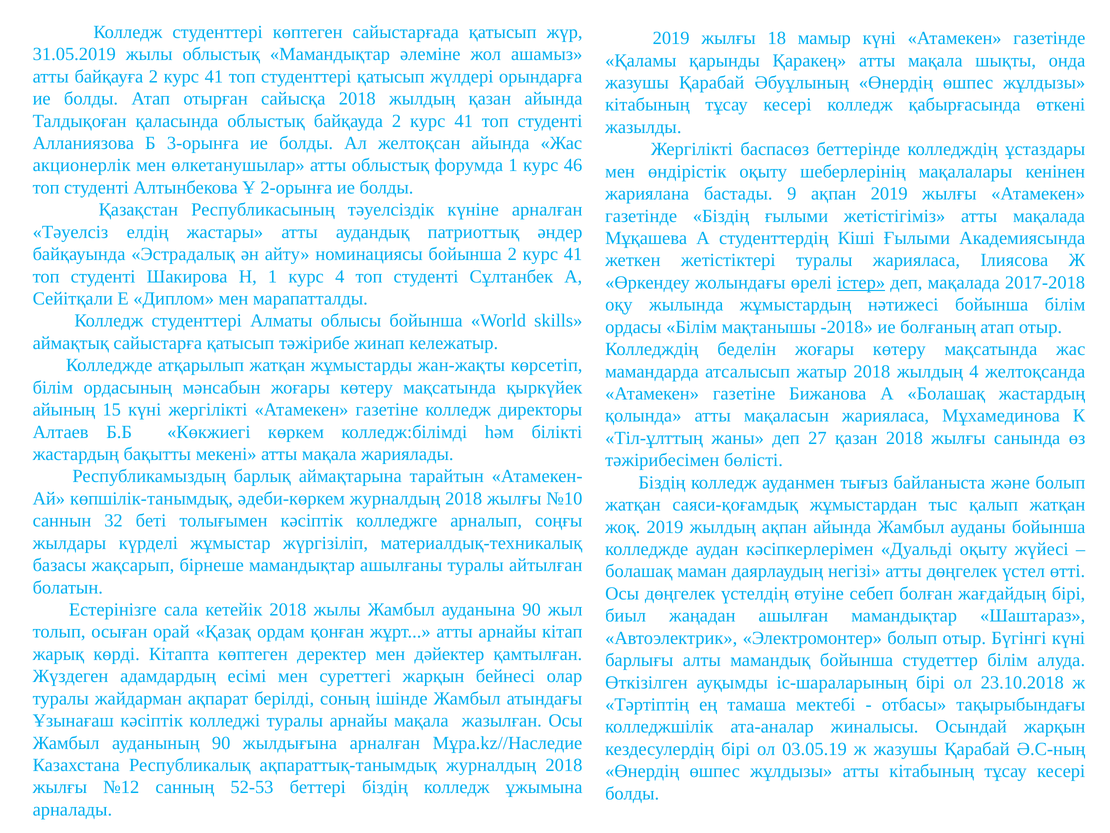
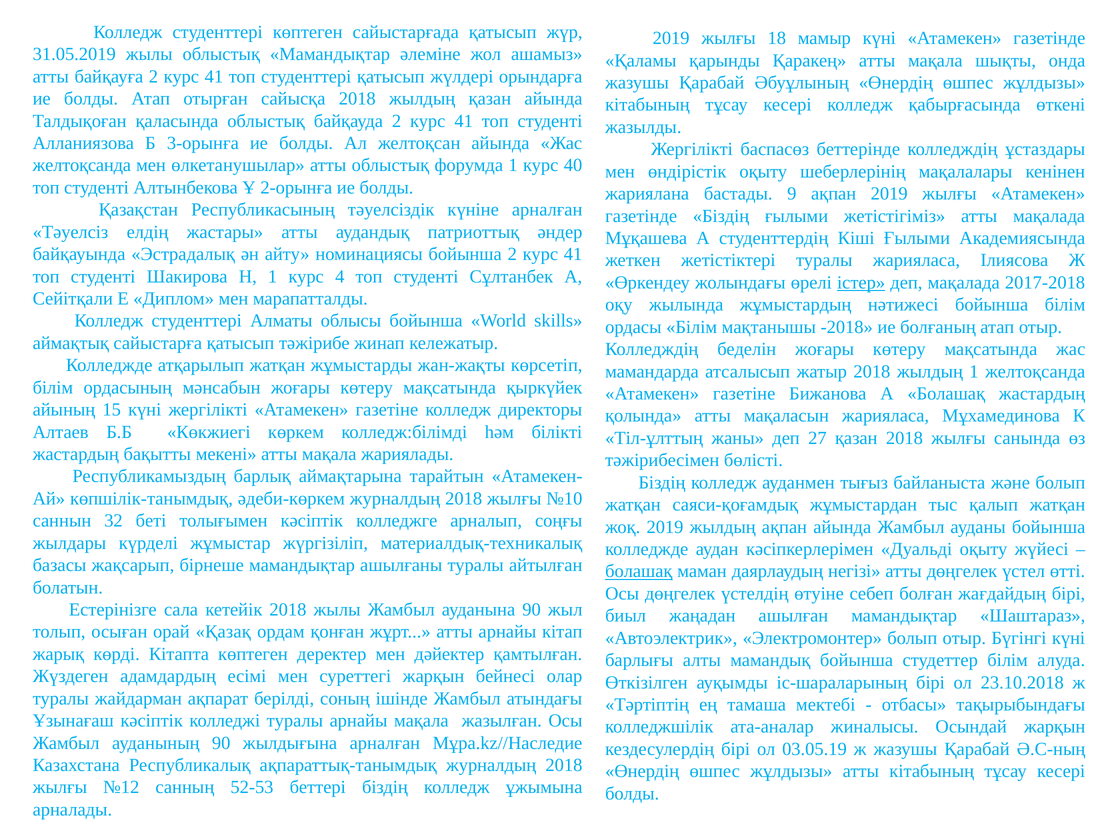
акционерлік at (82, 165): акционерлік -> желтоқсанда
46: 46 -> 40
жылдың 4: 4 -> 1
болашақ at (639, 571) underline: none -> present
